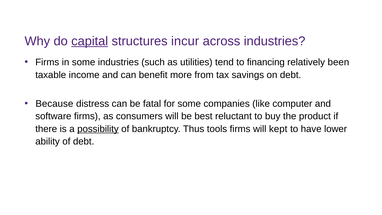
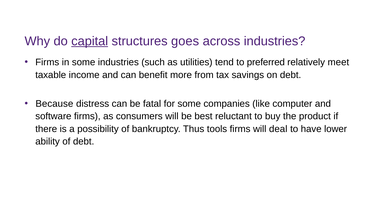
incur: incur -> goes
financing: financing -> preferred
been: been -> meet
possibility underline: present -> none
kept: kept -> deal
